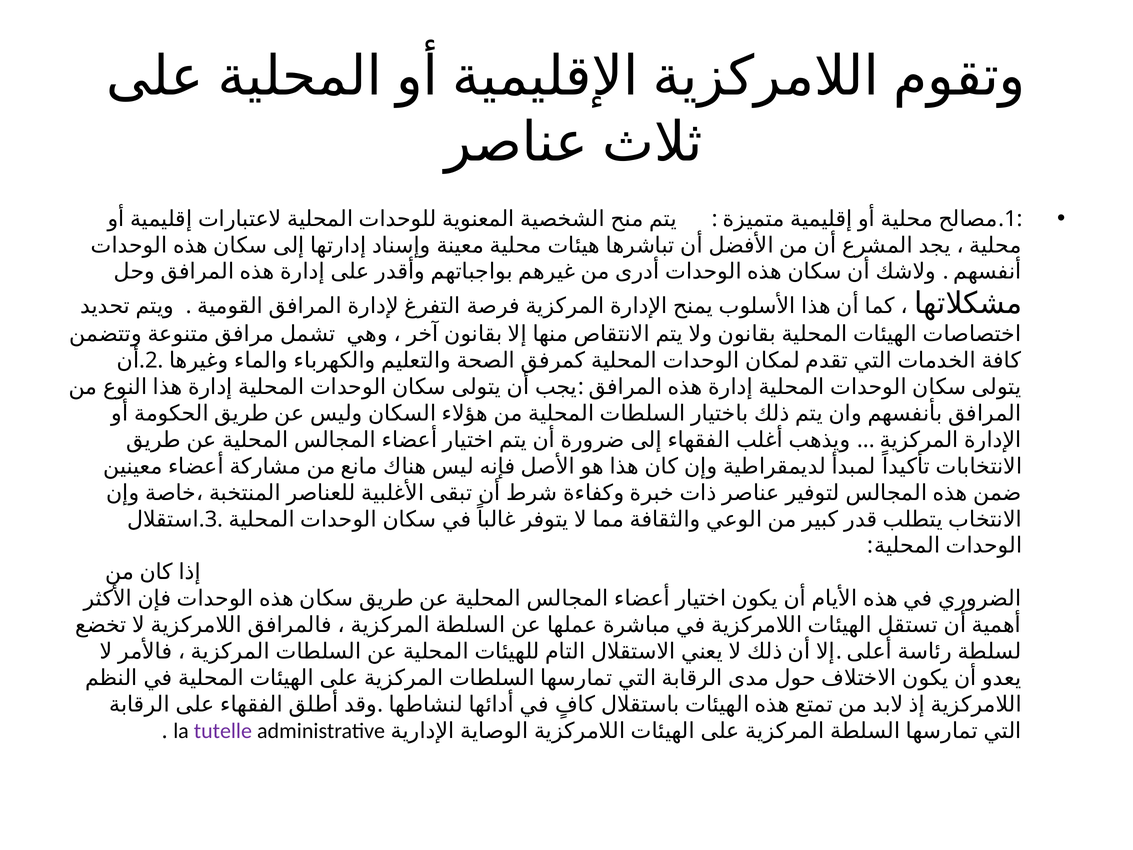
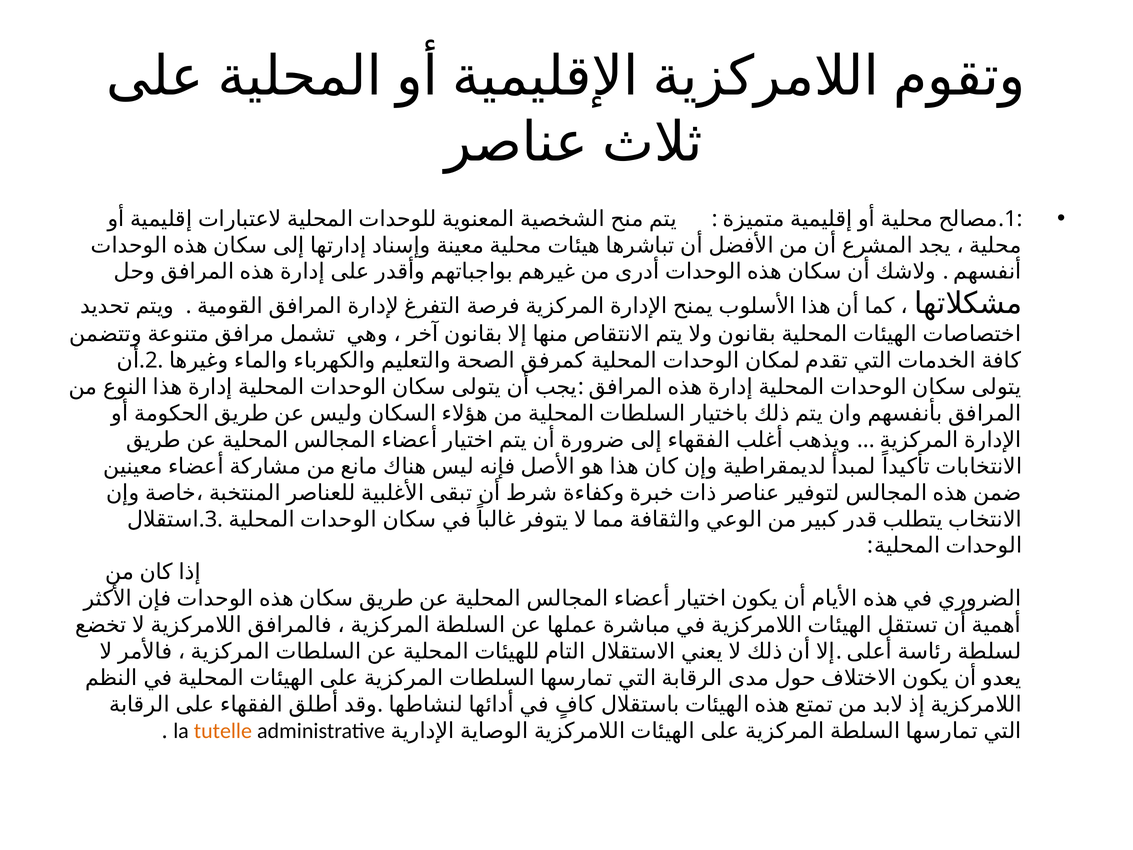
tutelle colour: purple -> orange
